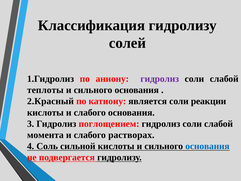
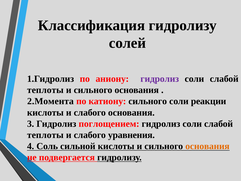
2.Красный: 2.Красный -> 2.Момента
катиону является: является -> сильного
момента at (45, 135): момента -> теплоты
растворах: растворах -> уравнения
основания at (207, 146) colour: blue -> orange
